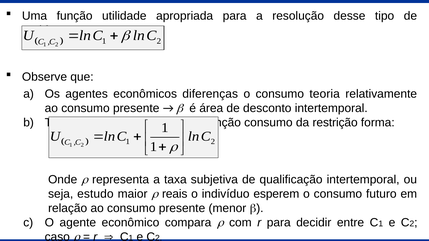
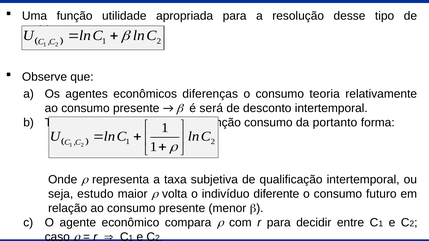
área: área -> será
restrição: restrição -> portanto
reais: reais -> volta
esperem: esperem -> diferente
